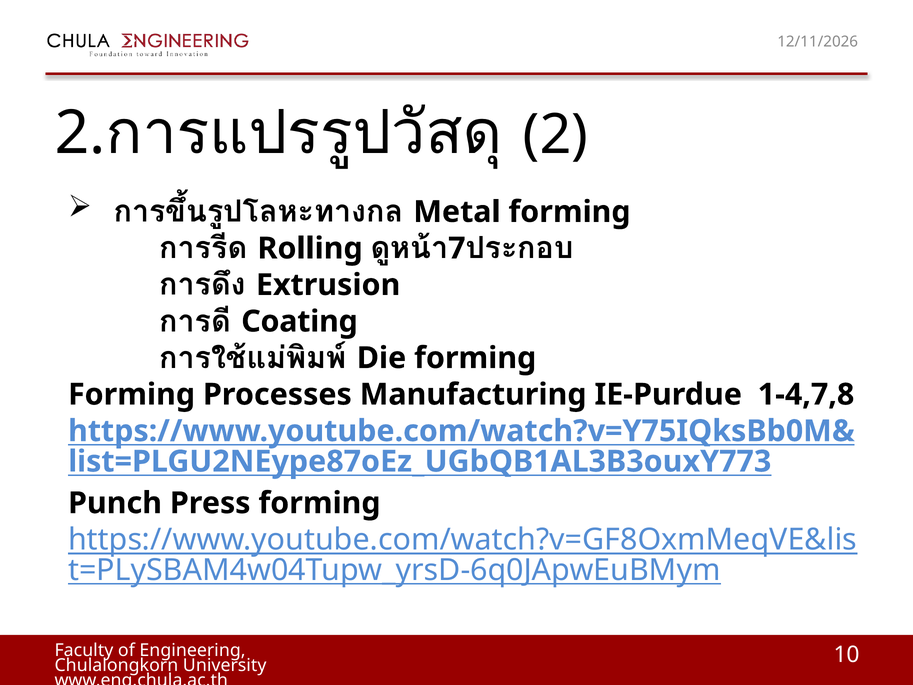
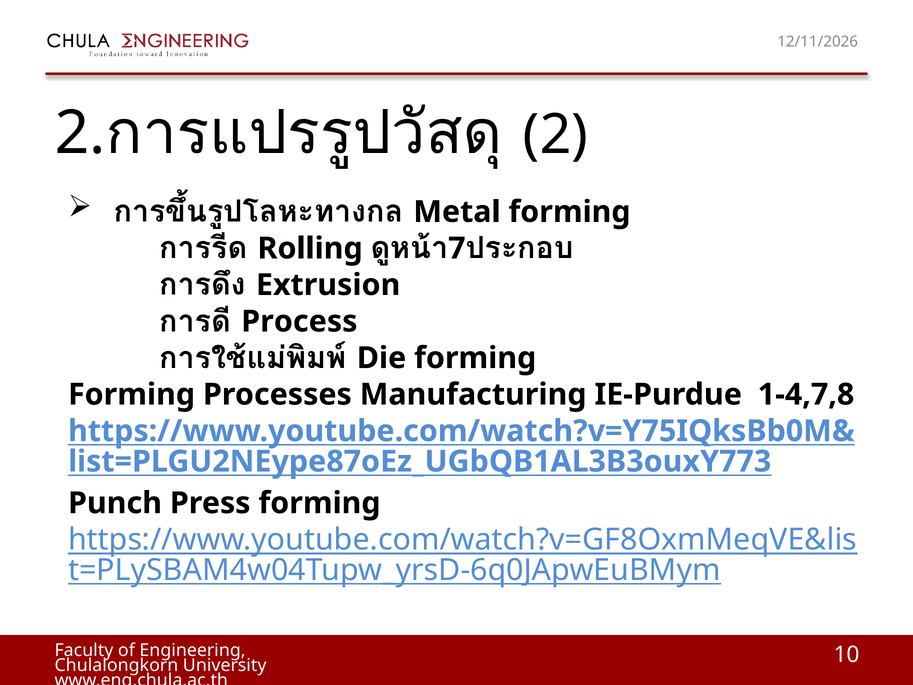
Coating: Coating -> Process
